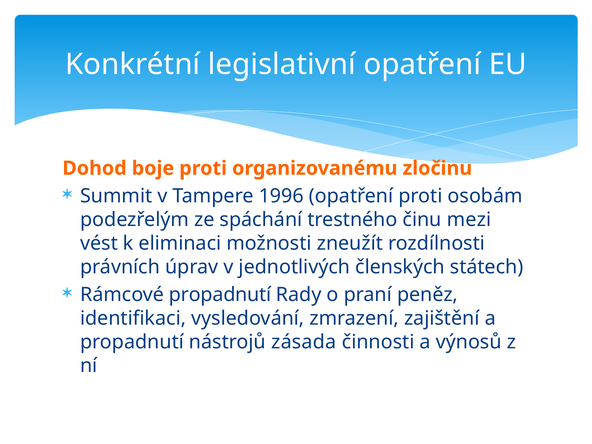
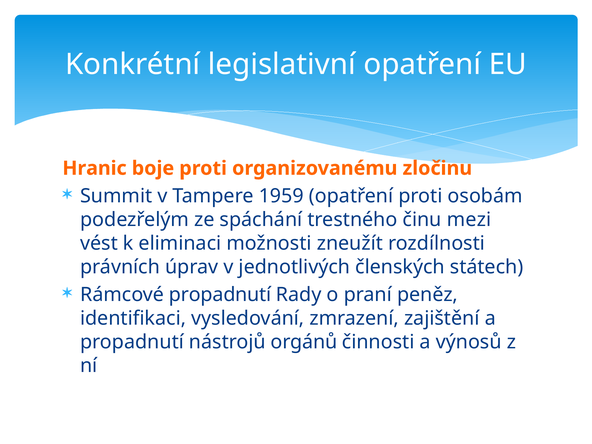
Dohod: Dohod -> Hranic
1996: 1996 -> 1959
zásada: zásada -> orgánů
